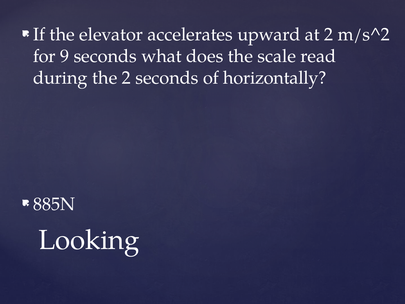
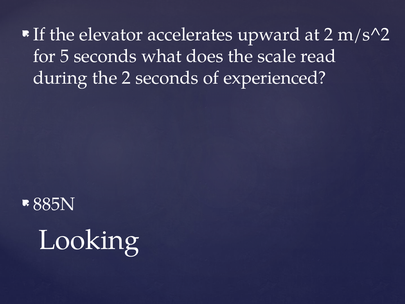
9: 9 -> 5
horizontally: horizontally -> experienced
